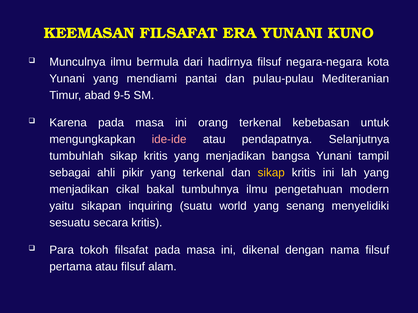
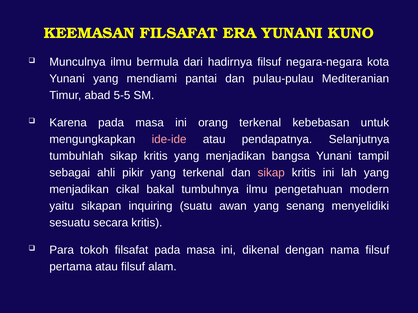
9-5: 9-5 -> 5-5
sikap at (271, 173) colour: yellow -> pink
world: world -> awan
